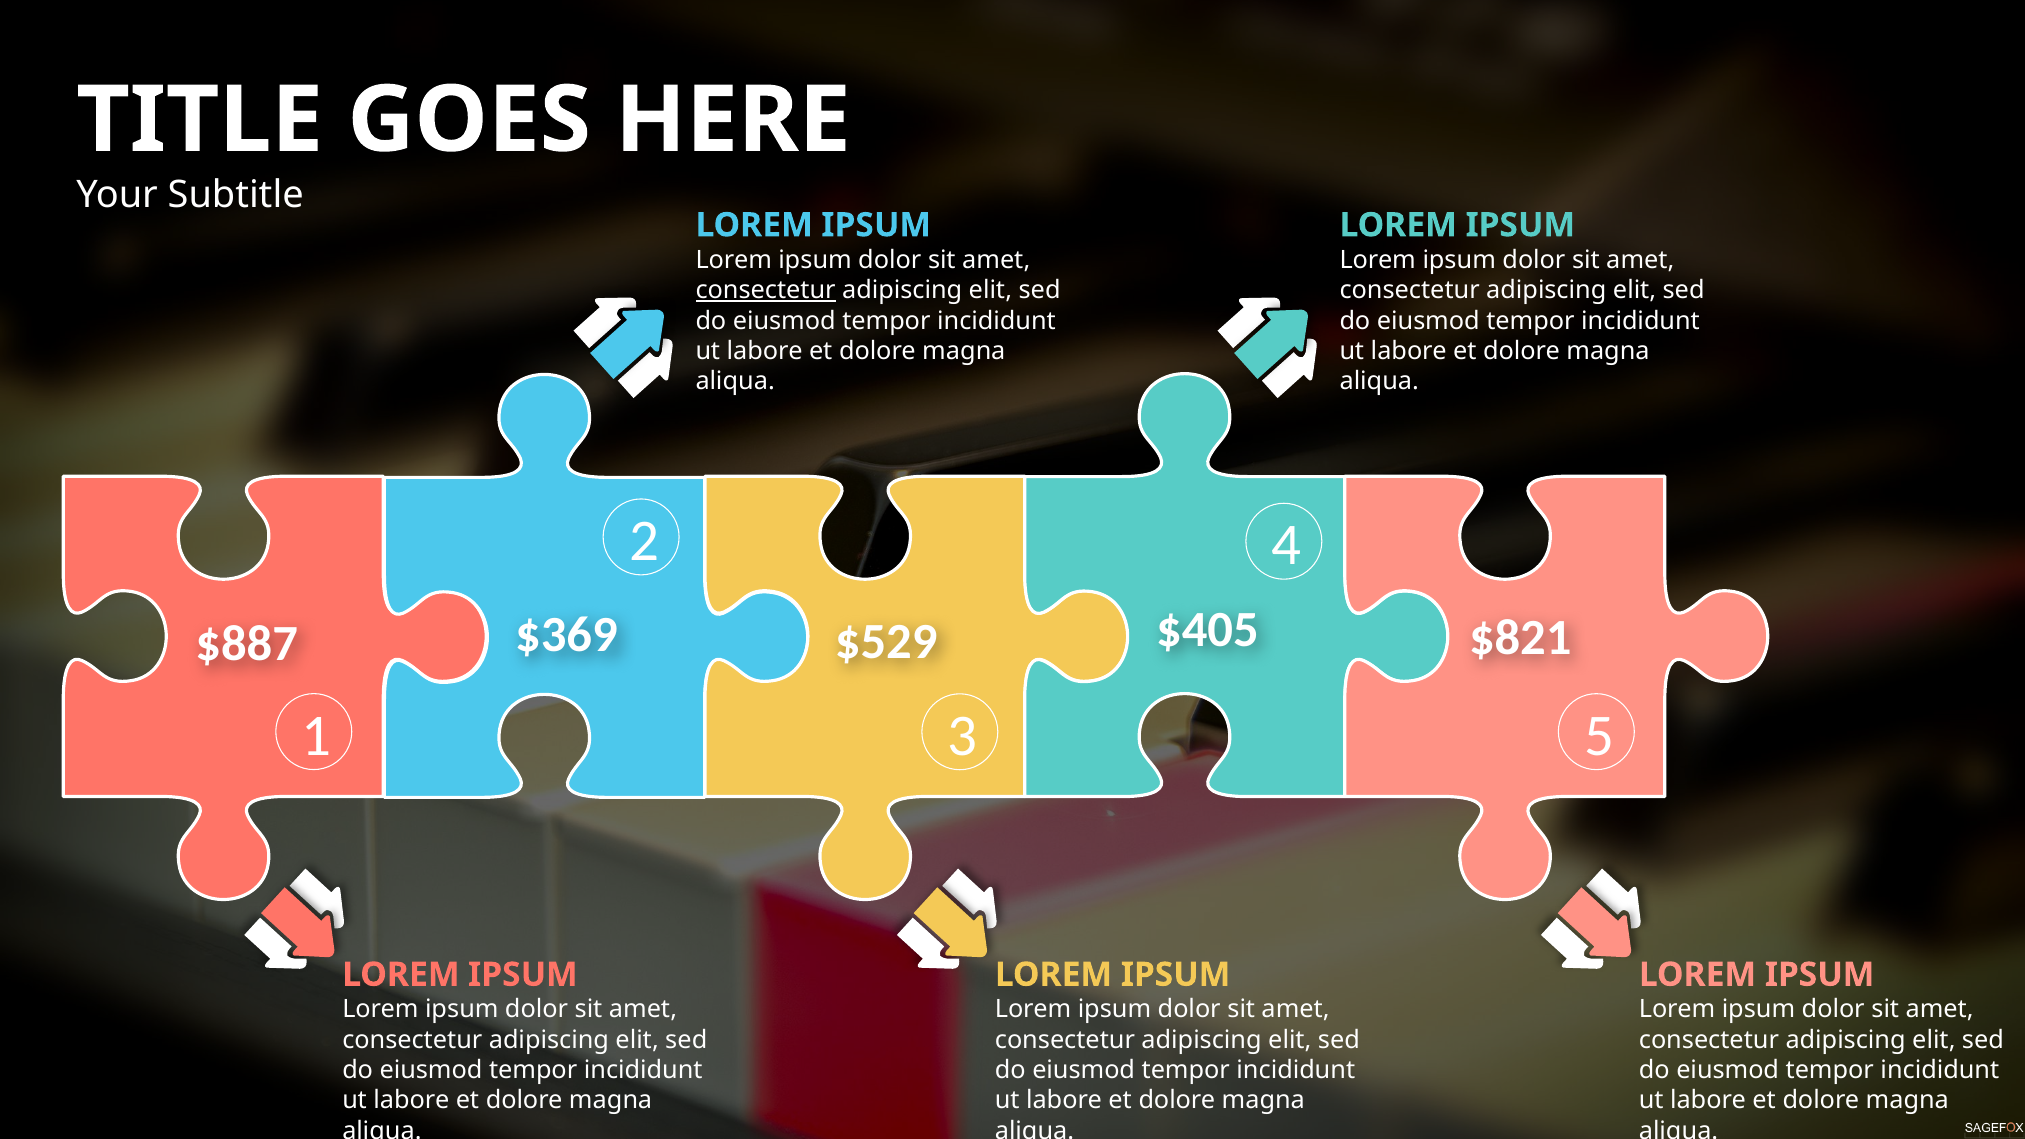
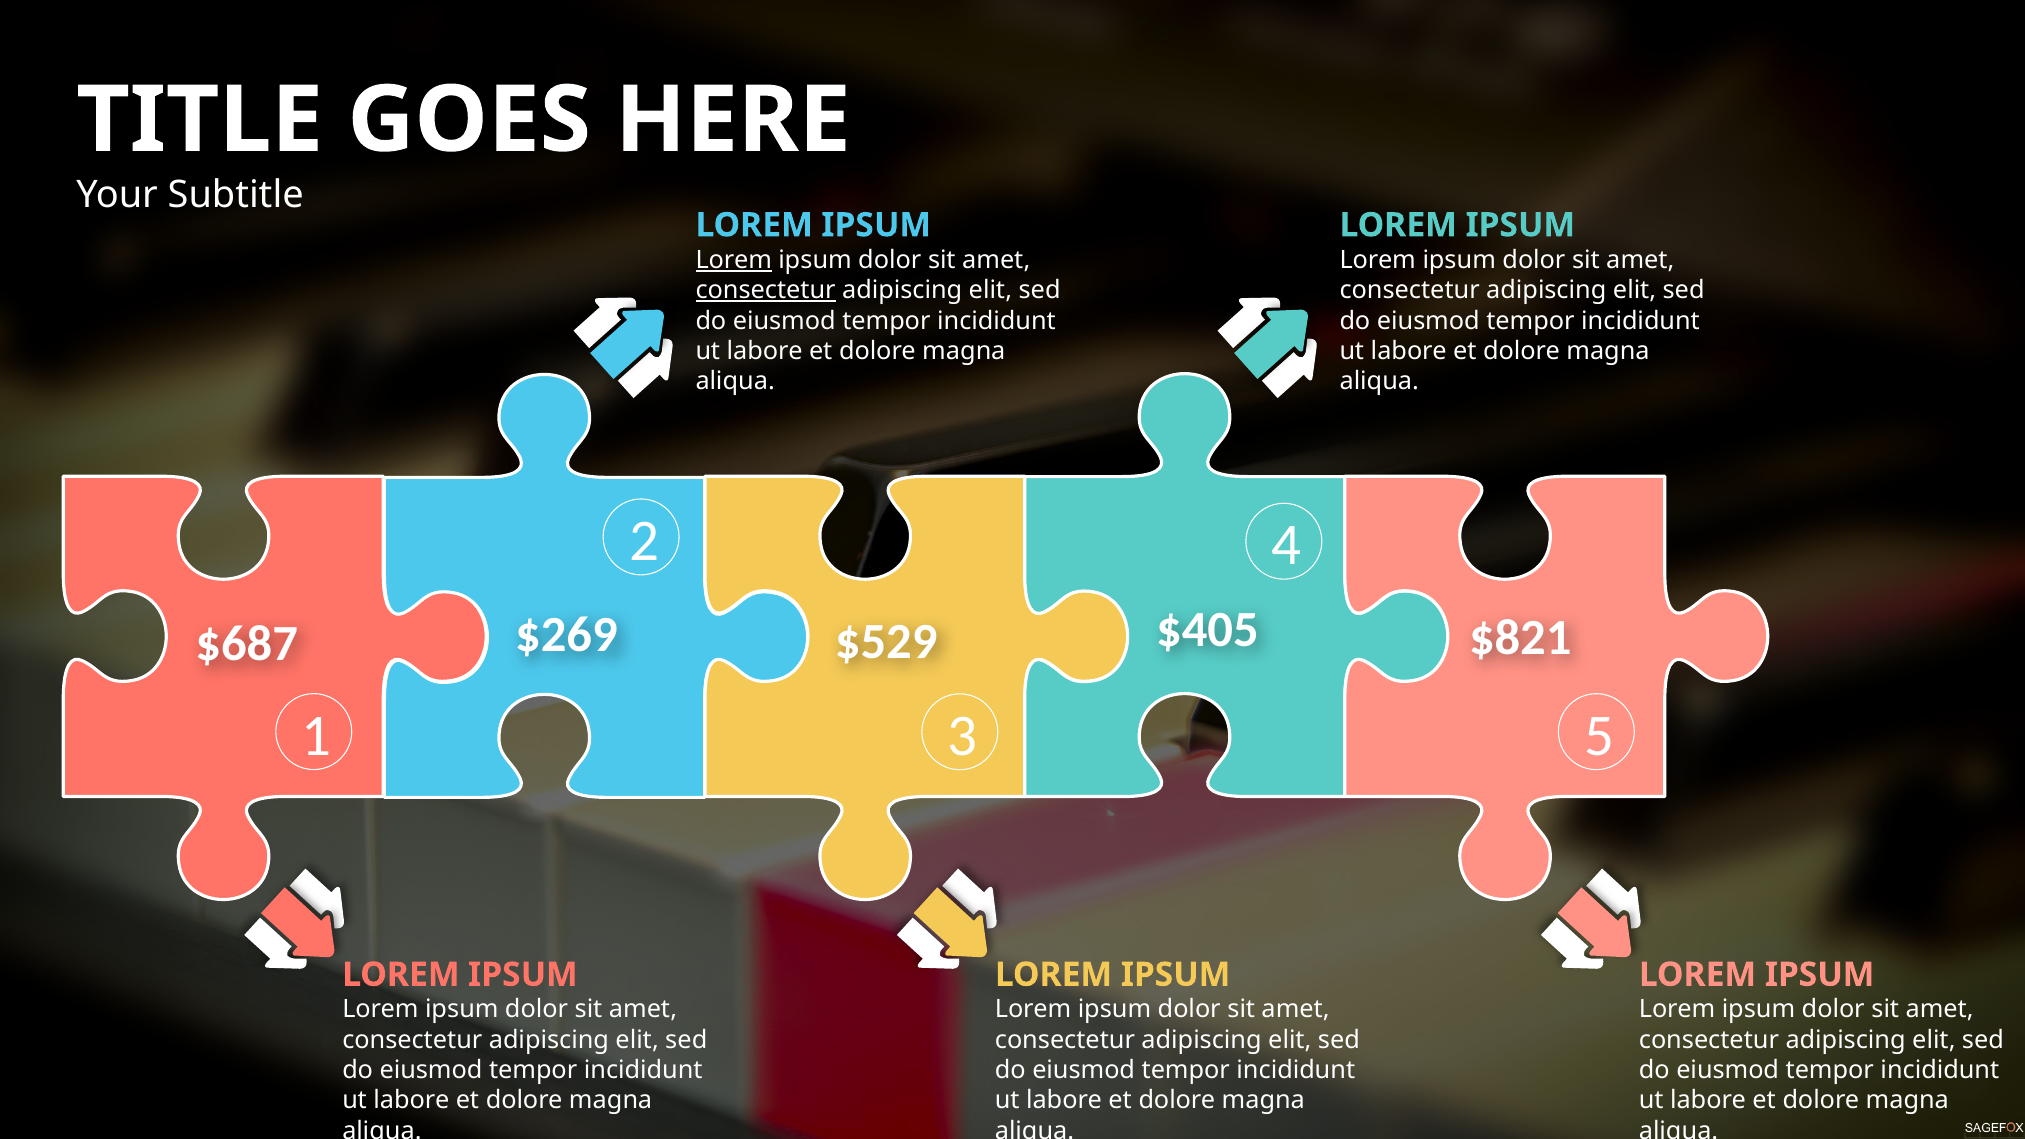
Lorem at (734, 260) underline: none -> present
$369: $369 -> $269
$887: $887 -> $687
